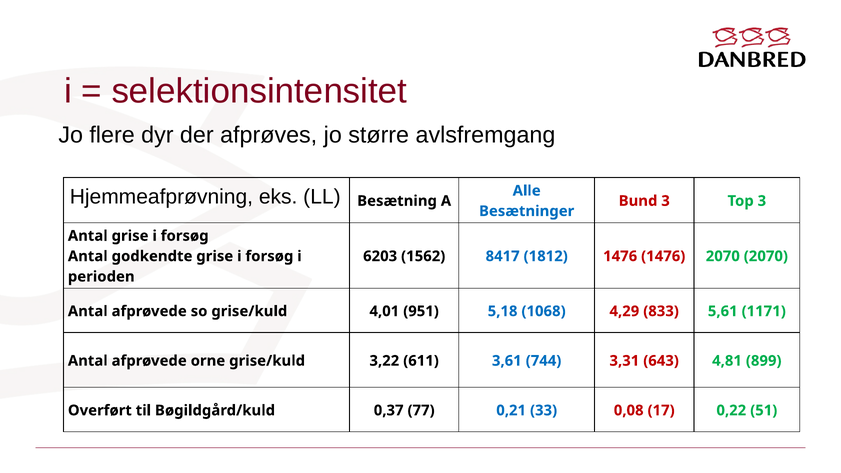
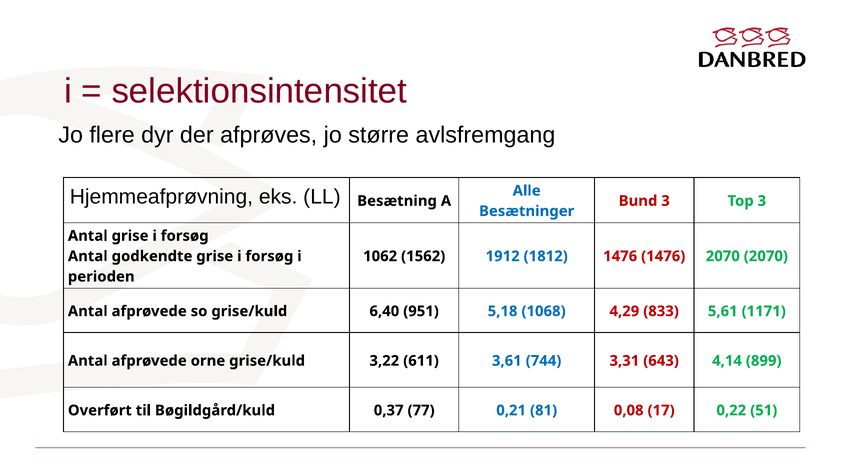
6203: 6203 -> 1062
8417: 8417 -> 1912
4,01: 4,01 -> 6,40
4,81: 4,81 -> 4,14
33: 33 -> 81
